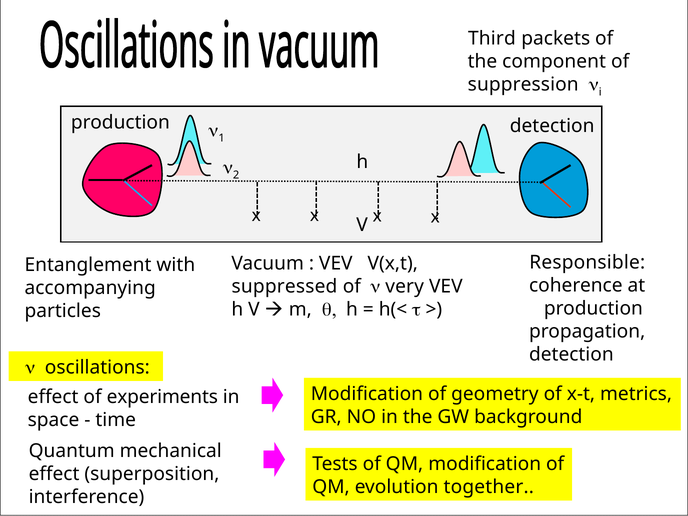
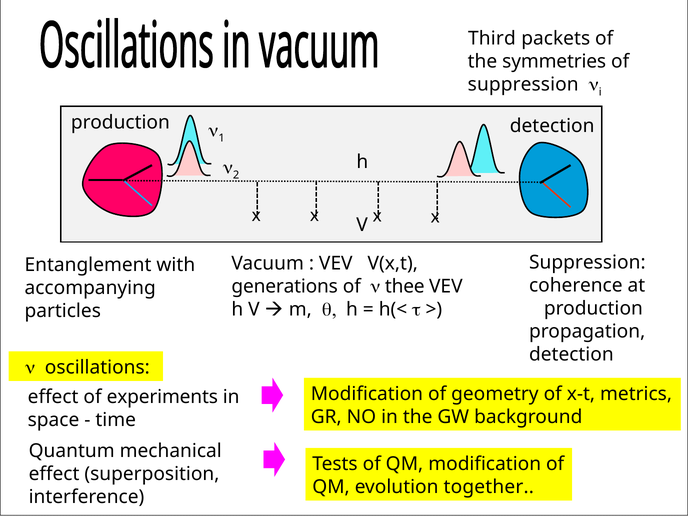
component: component -> symmetries
Responsible at (587, 263): Responsible -> Suppression
suppressed: suppressed -> generations
very: very -> thee
